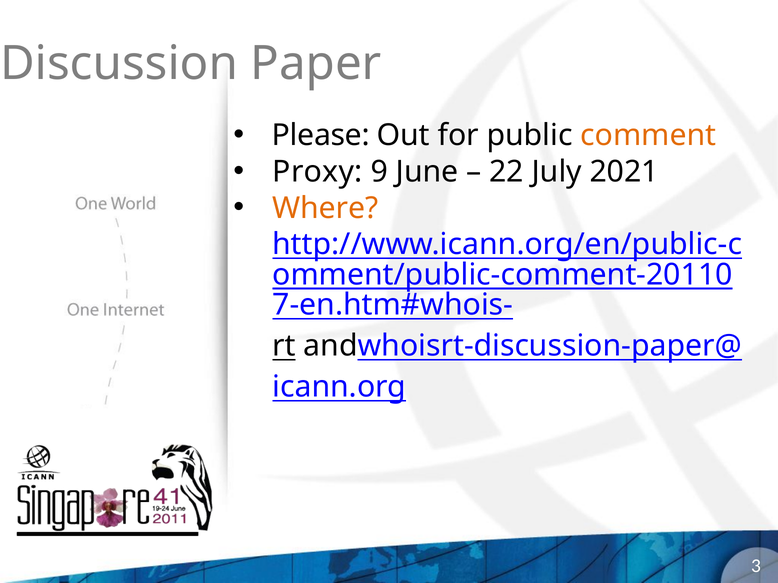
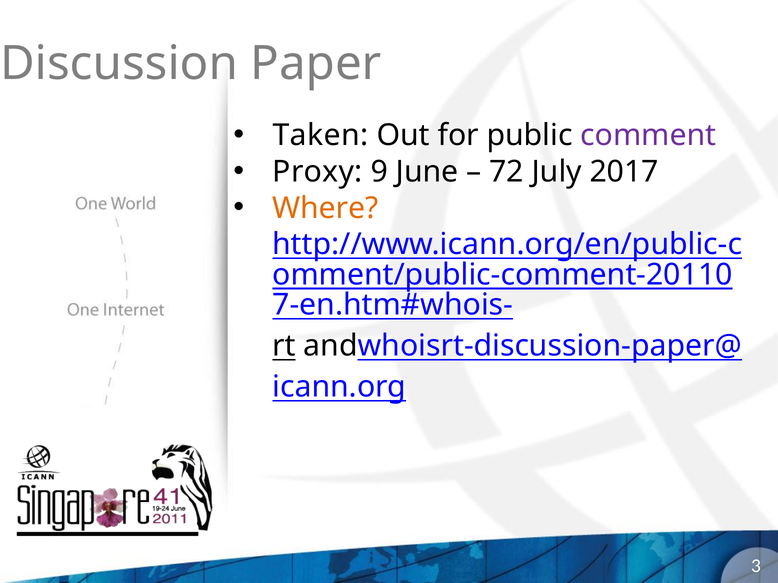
Please: Please -> Taken
comment colour: orange -> purple
22: 22 -> 72
2021: 2021 -> 2017
